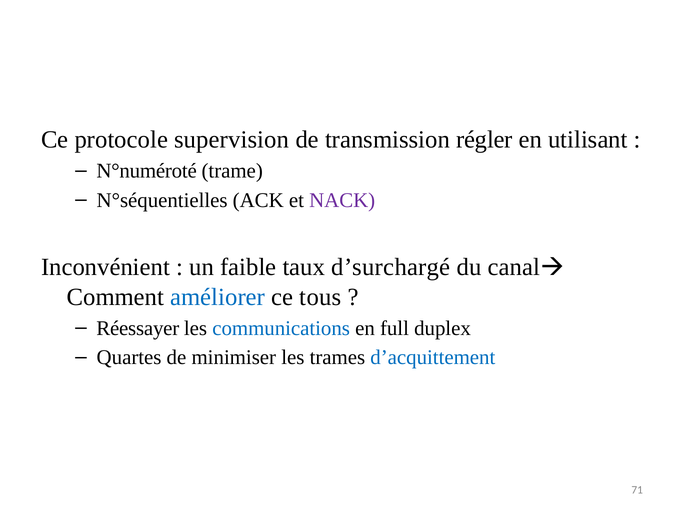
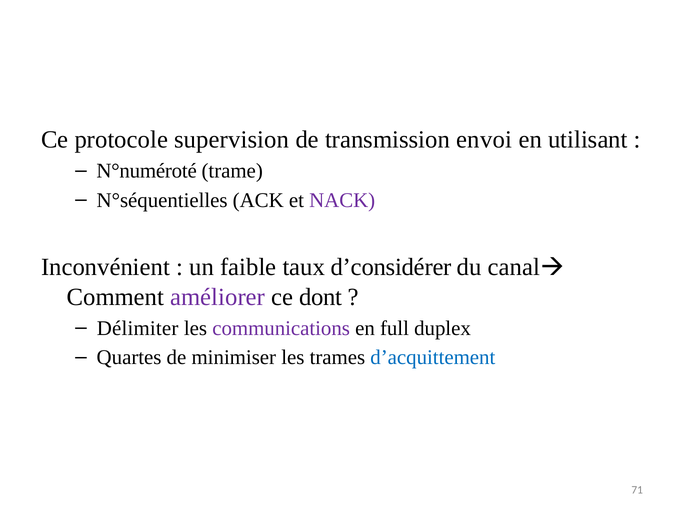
régler: régler -> envoi
d’surchargé: d’surchargé -> d’considérer
améliorer colour: blue -> purple
tous: tous -> dont
Réessayer: Réessayer -> Délimiter
communications colour: blue -> purple
